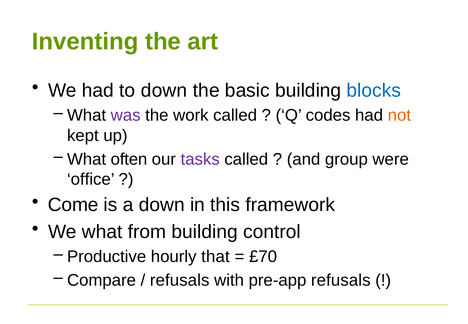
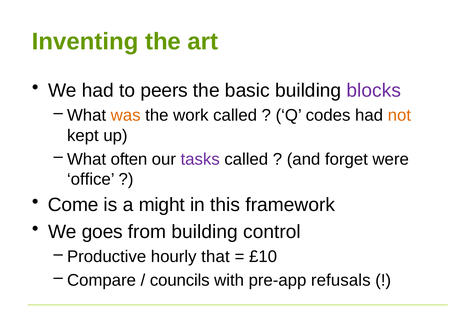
to down: down -> peers
blocks colour: blue -> purple
was colour: purple -> orange
group: group -> forget
a down: down -> might
We what: what -> goes
£70: £70 -> £10
refusals at (180, 280): refusals -> councils
